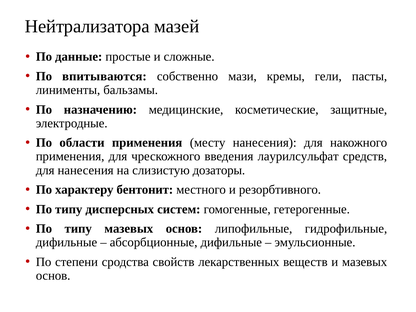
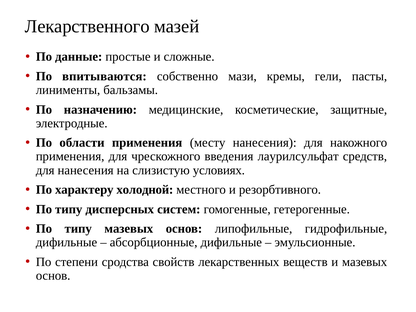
Нейтрализатора: Нейтрализатора -> Лекарственного
дозаторы: дозаторы -> условиях
бентонит: бентонит -> холодной
